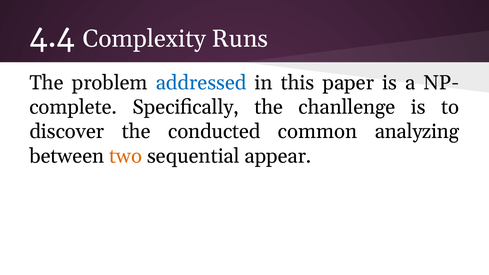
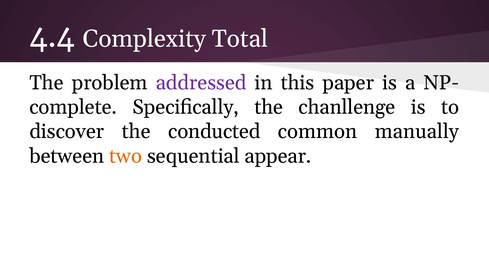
Runs: Runs -> Total
addressed colour: blue -> purple
analyzing: analyzing -> manually
